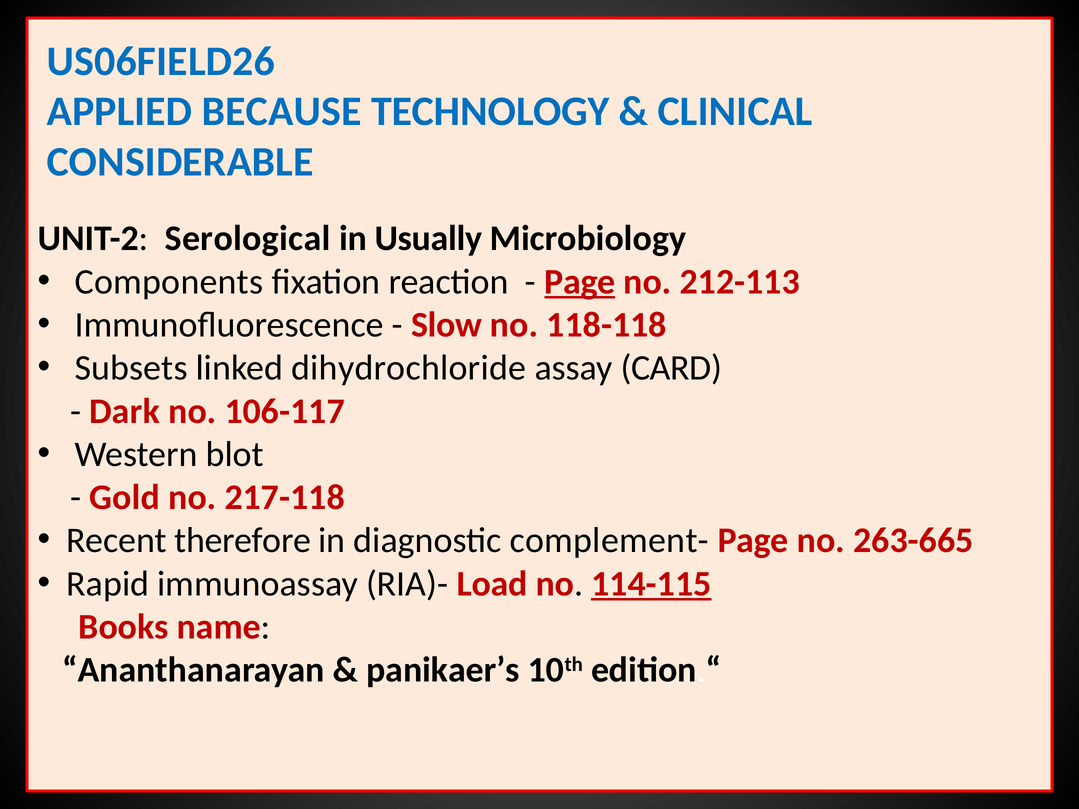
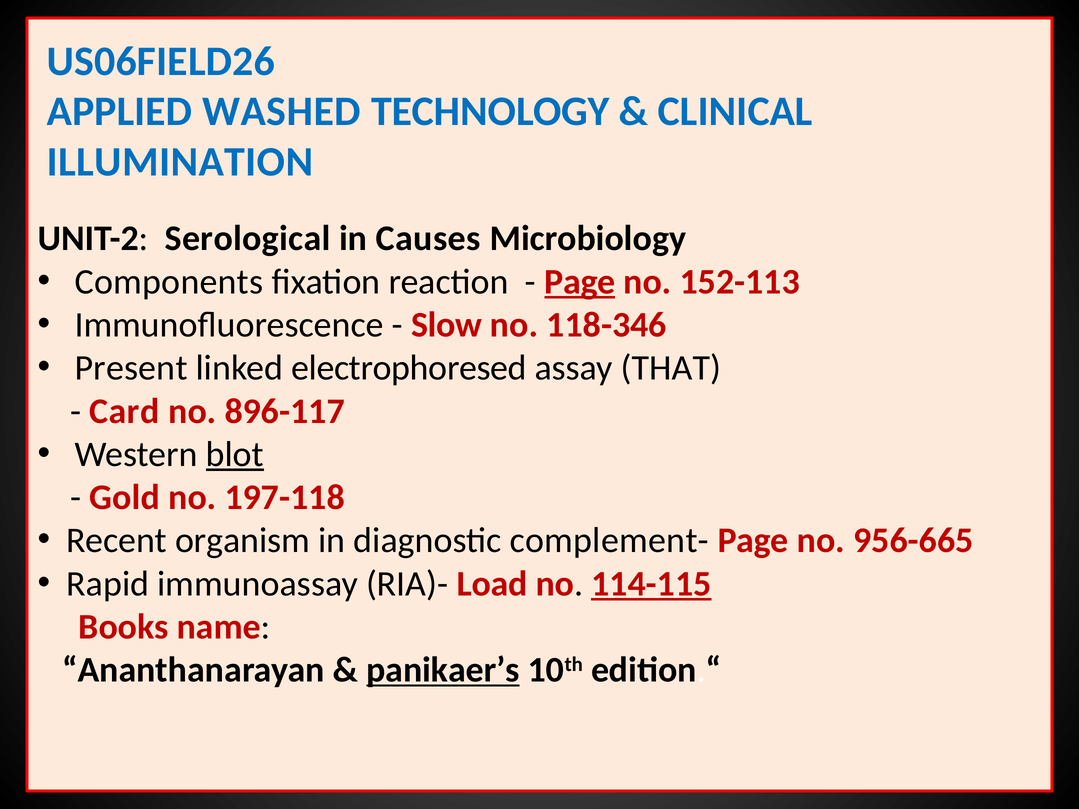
BECAUSE: BECAUSE -> WASHED
CONSIDERABLE: CONSIDERABLE -> ILLUMINATION
Usually: Usually -> Causes
212-113: 212-113 -> 152-113
118-118: 118-118 -> 118-346
Subsets: Subsets -> Present
dihydrochloride: dihydrochloride -> electrophoresed
CARD: CARD -> THAT
Dark: Dark -> Card
106-117: 106-117 -> 896-117
blot underline: none -> present
217-118: 217-118 -> 197-118
therefore: therefore -> organism
263-665: 263-665 -> 956-665
panikaer’s underline: none -> present
